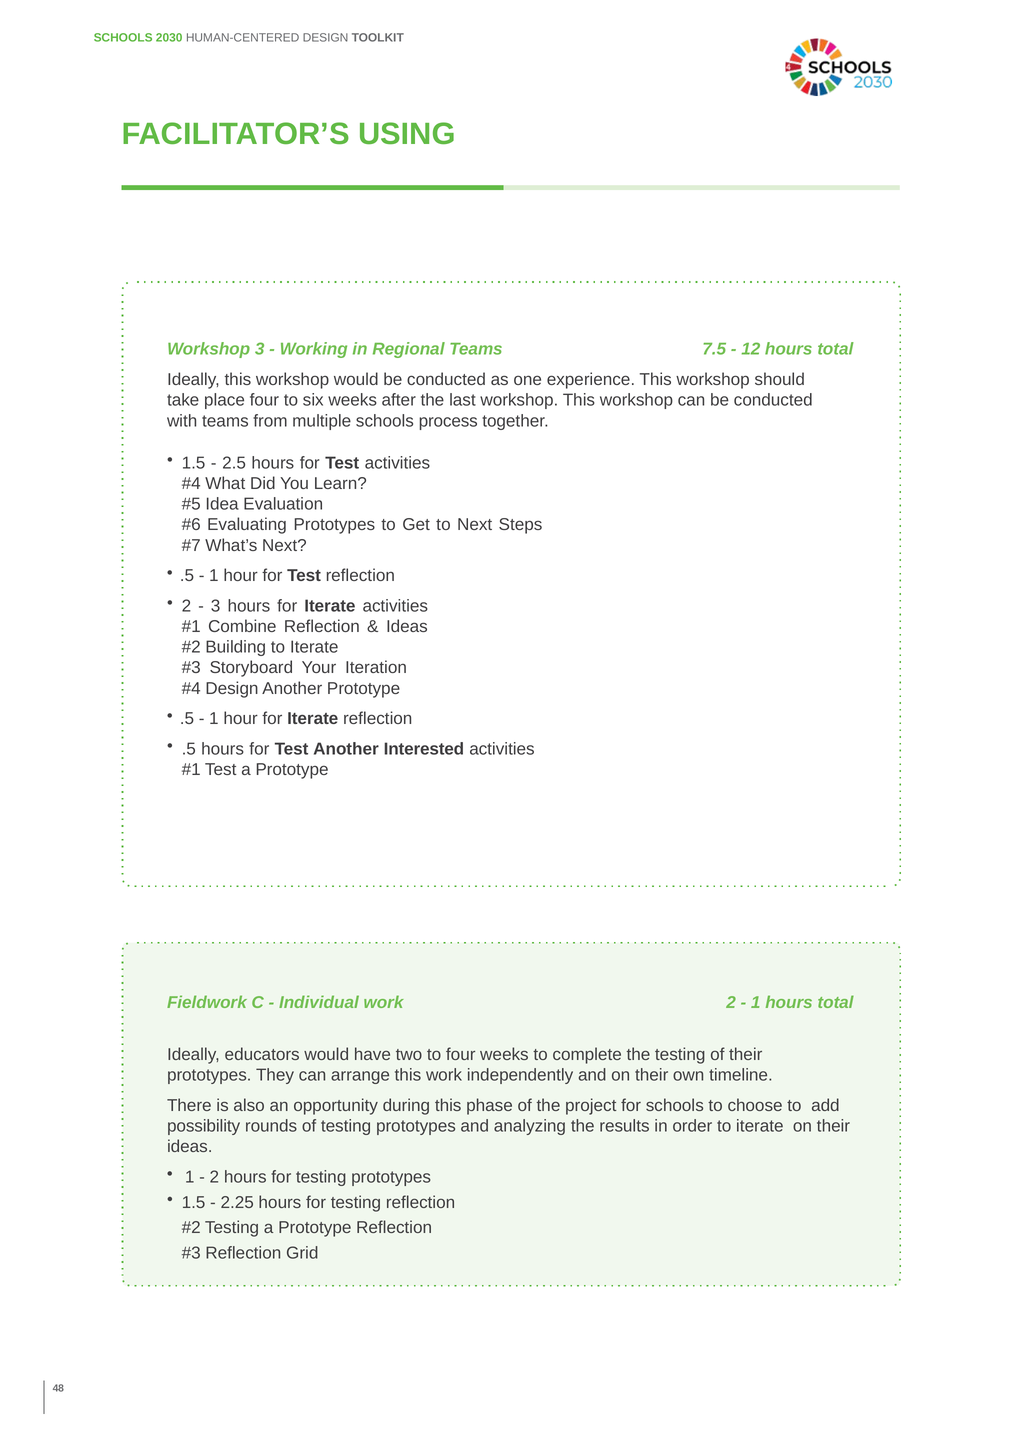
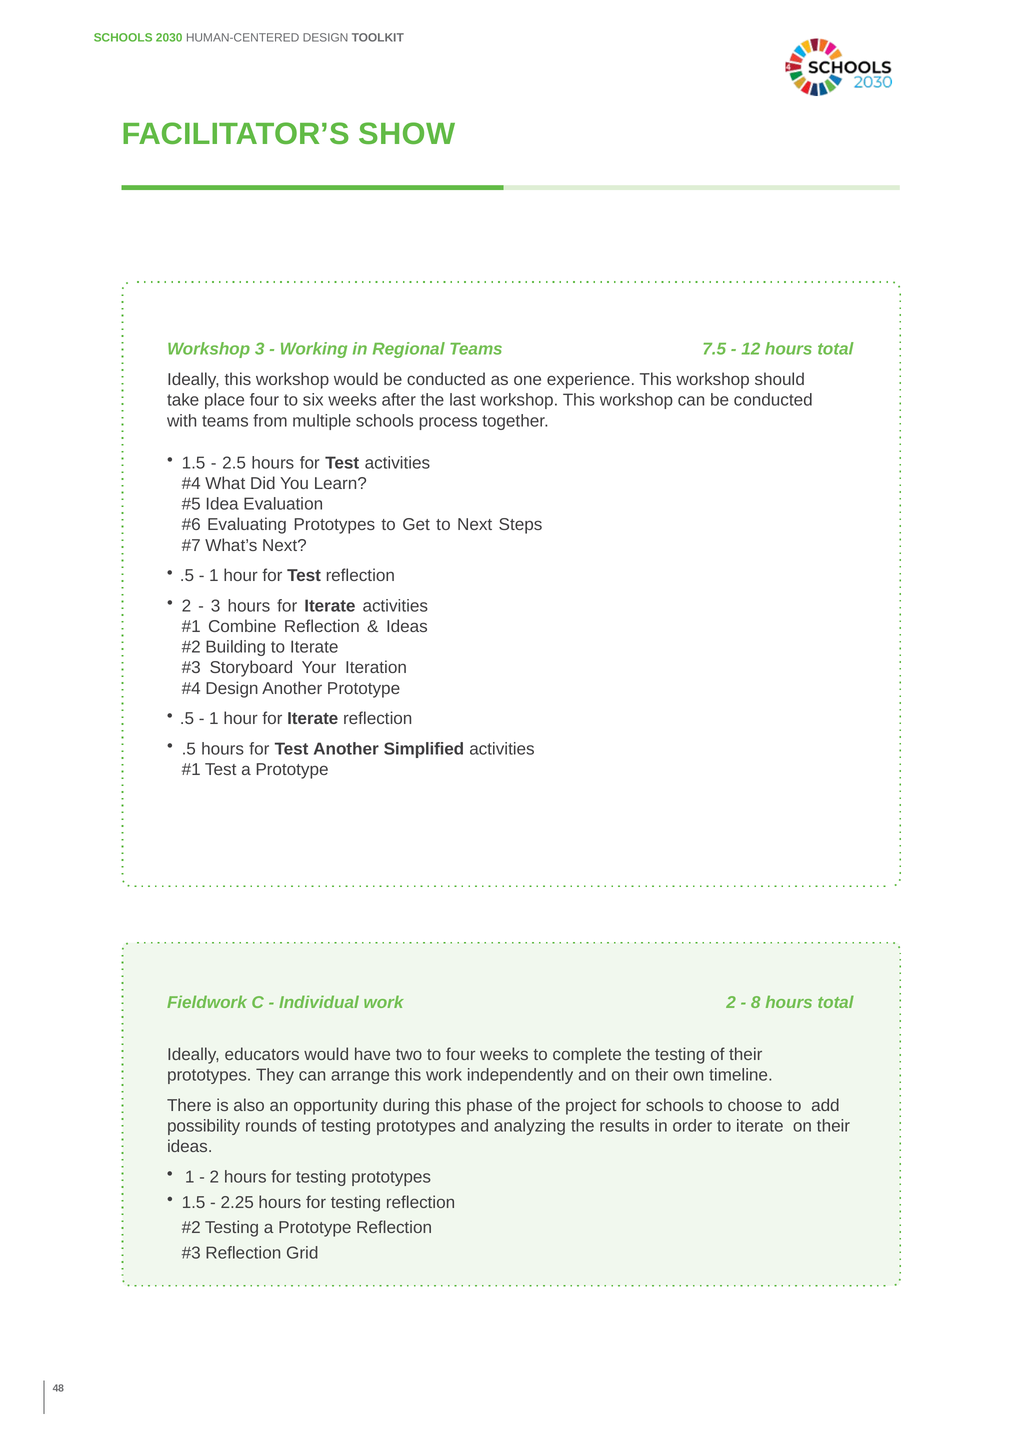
USING: USING -> SHOW
Interested: Interested -> Simplified
1 at (756, 1003): 1 -> 8
